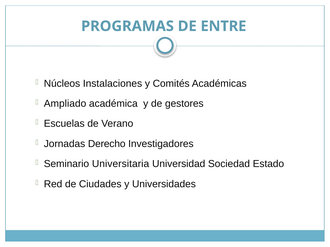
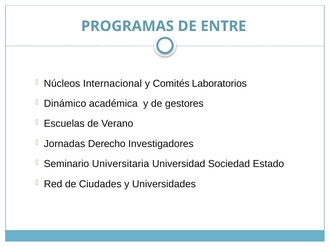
Instalaciones: Instalaciones -> Internacional
Académicas: Académicas -> Laboratorios
Ampliado: Ampliado -> Dinámico
